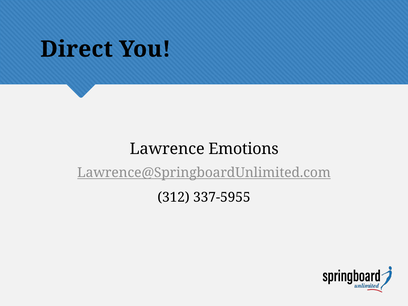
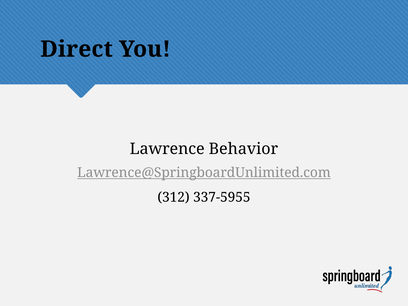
Emotions: Emotions -> Behavior
